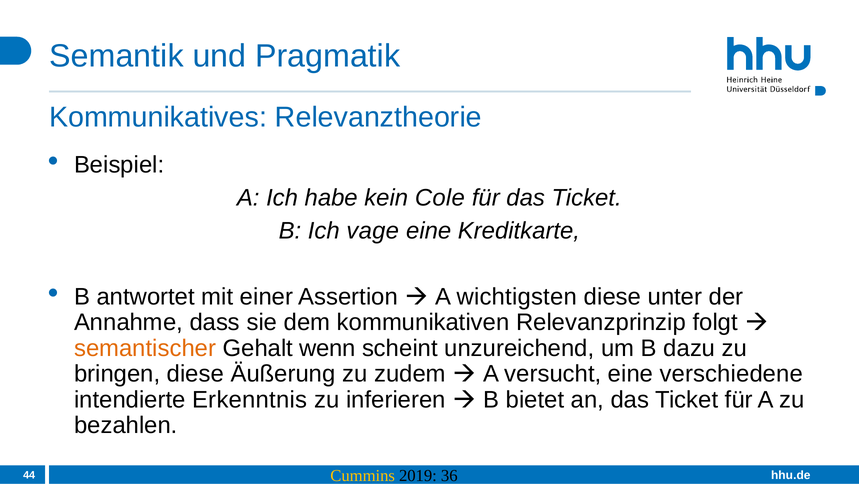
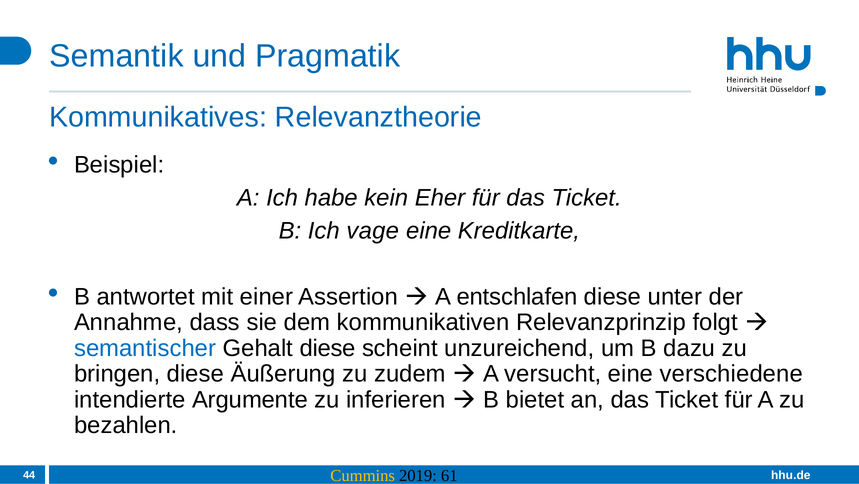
Cole: Cole -> Eher
wichtigsten: wichtigsten -> entschlafen
semantischer colour: orange -> blue
Gehalt wenn: wenn -> diese
Erkenntnis: Erkenntnis -> Argumente
36: 36 -> 61
